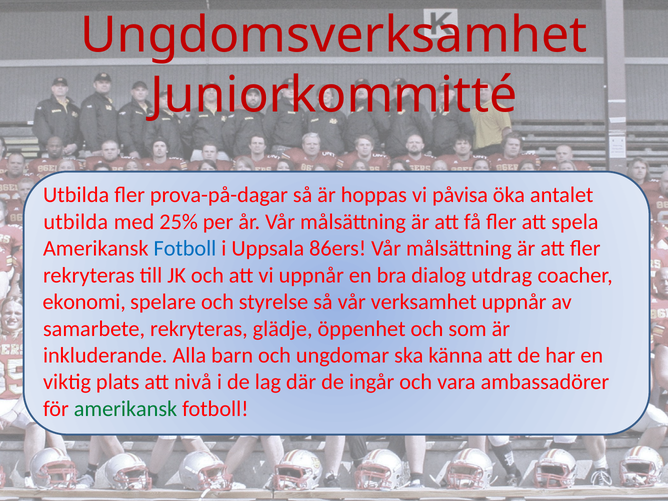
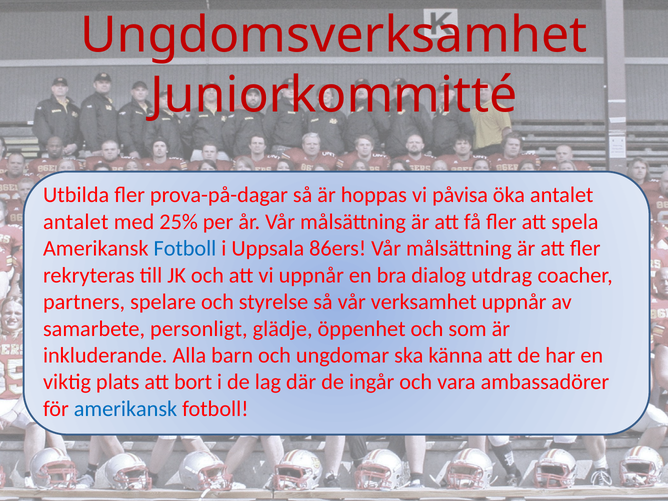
utbilda at (76, 222): utbilda -> antalet
ekonomi: ekonomi -> partners
samarbete rekryteras: rekryteras -> personligt
nivå: nivå -> bort
amerikansk at (126, 409) colour: green -> blue
